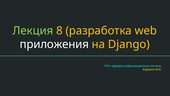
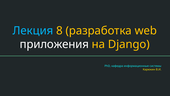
Лекция colour: light green -> light blue
